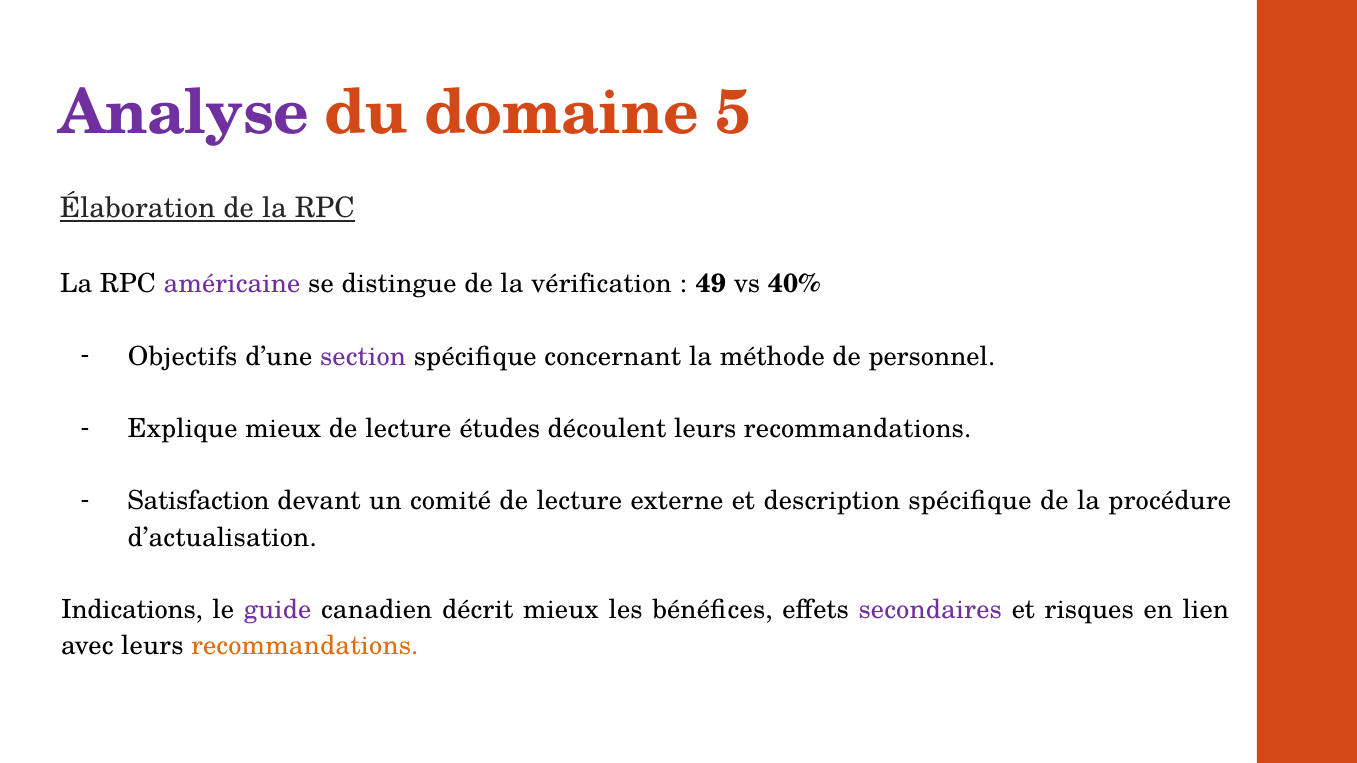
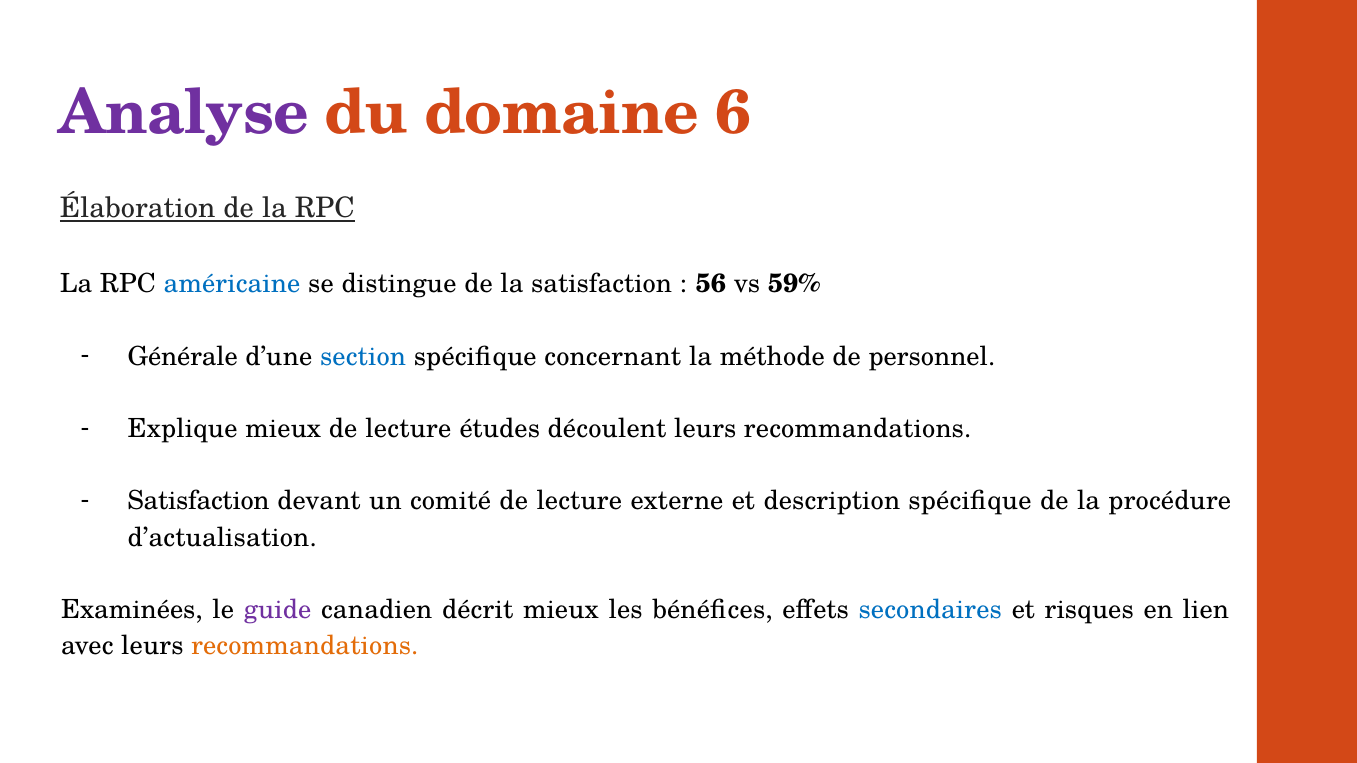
5: 5 -> 6
américaine colour: purple -> blue
la vérification: vérification -> satisfaction
49: 49 -> 56
40%: 40% -> 59%
Objectifs: Objectifs -> Générale
section colour: purple -> blue
Indications: Indications -> Examinées
secondaires colour: purple -> blue
